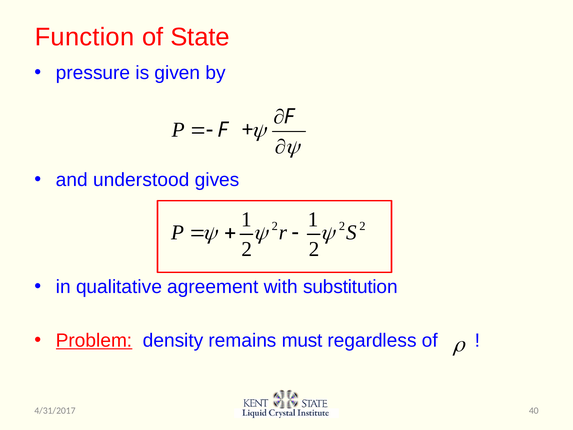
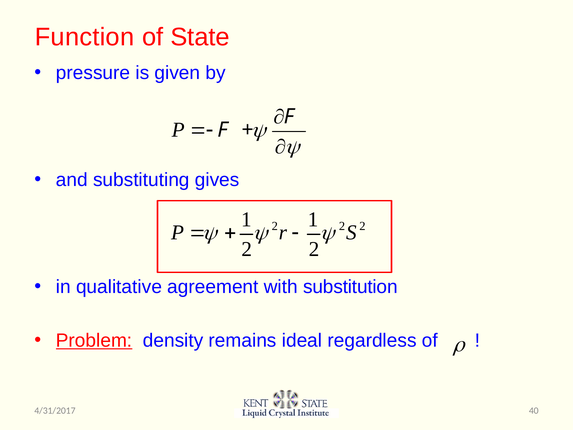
understood: understood -> substituting
must: must -> ideal
